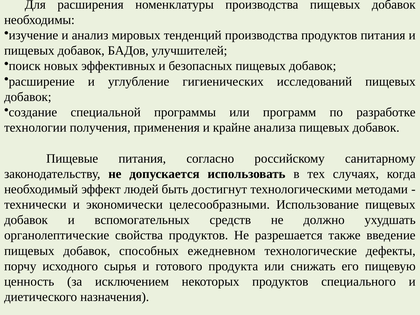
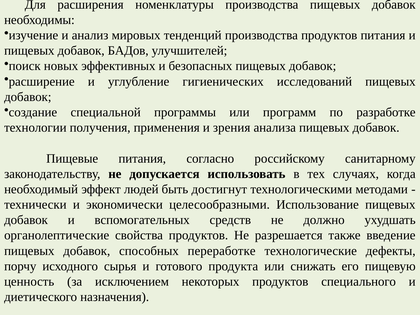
крайне: крайне -> зрения
ежедневном: ежедневном -> переработке
